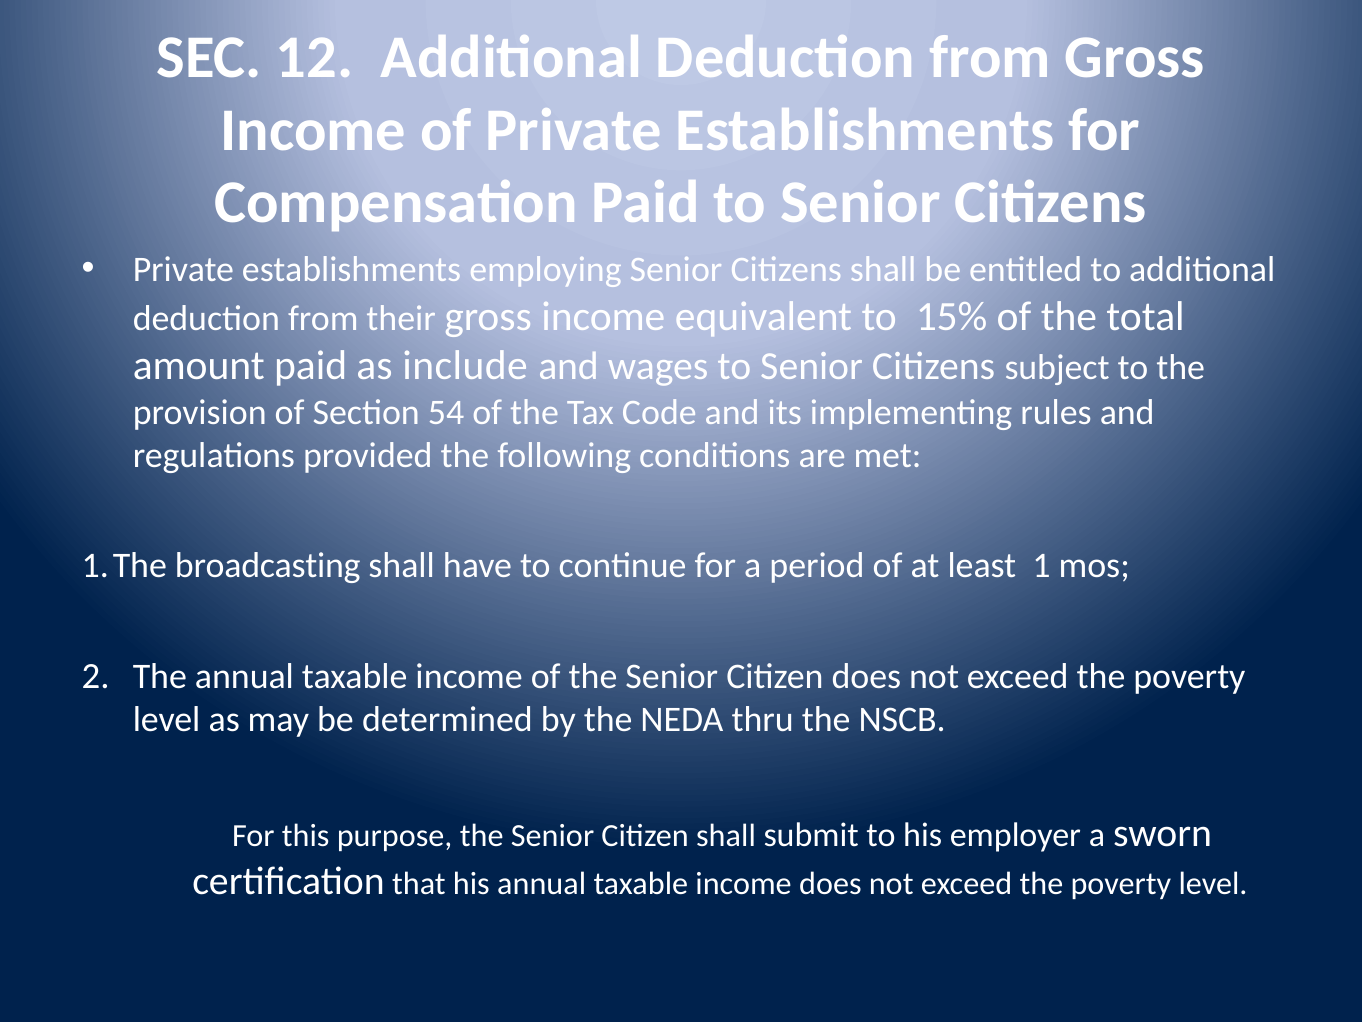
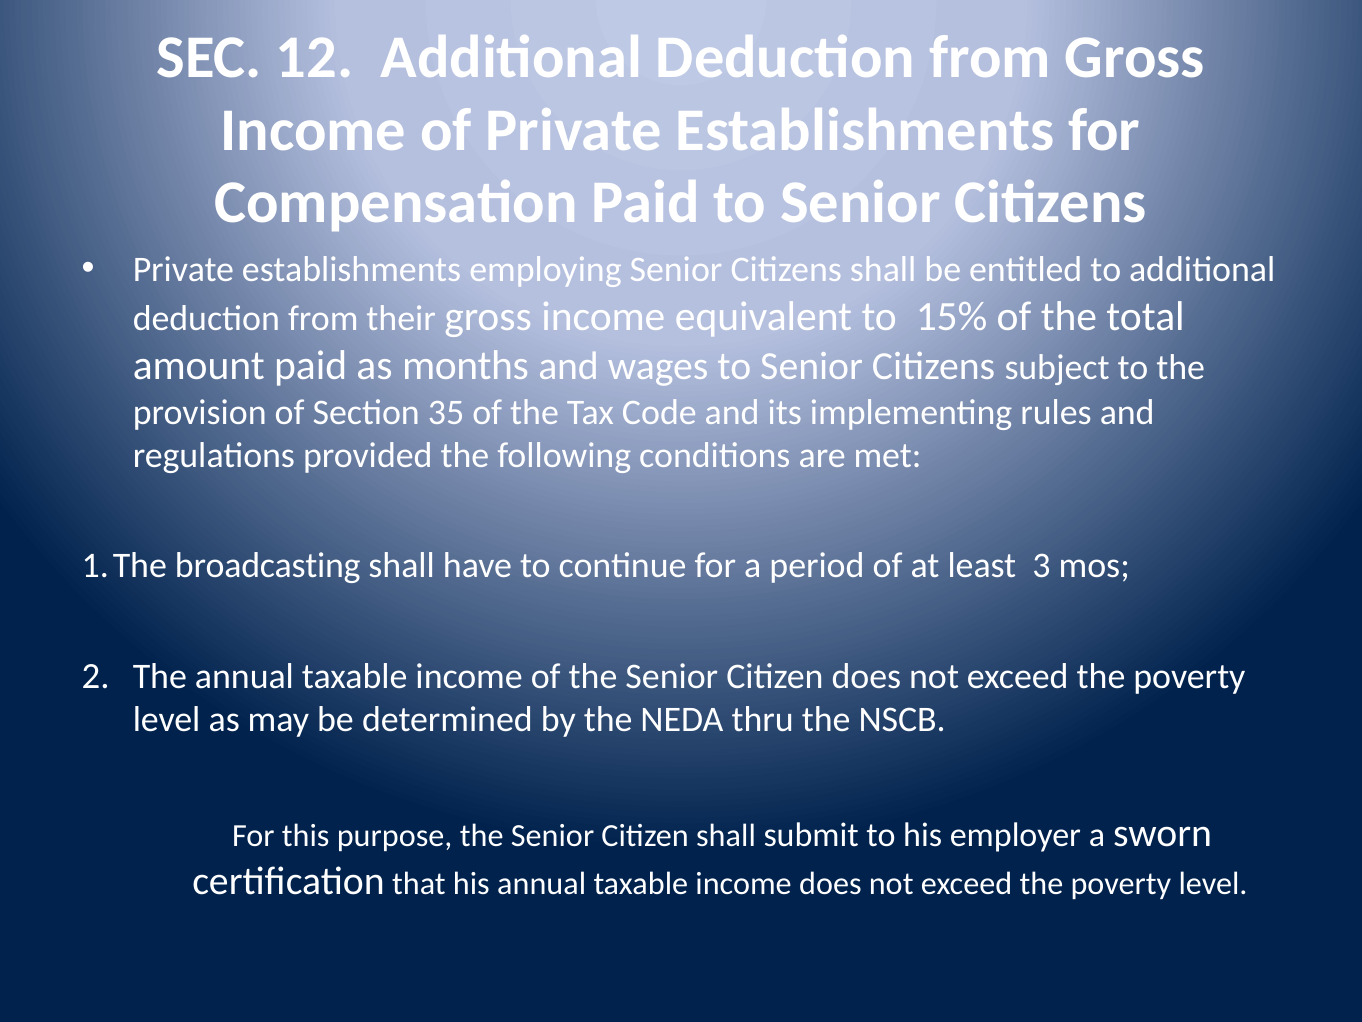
include: include -> months
54: 54 -> 35
1: 1 -> 3
